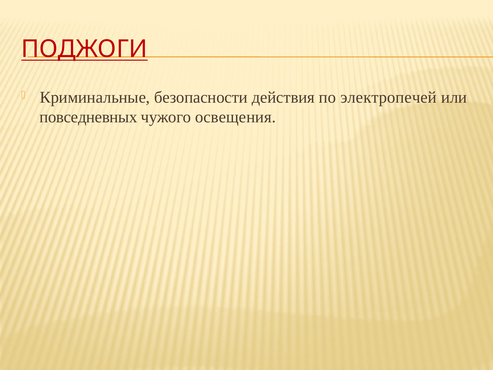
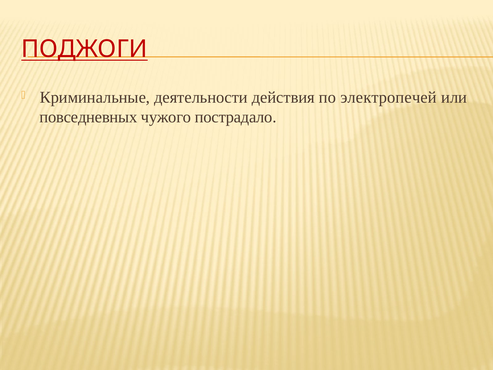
безопасности: безопасности -> деятельности
освещения: освещения -> пострадало
